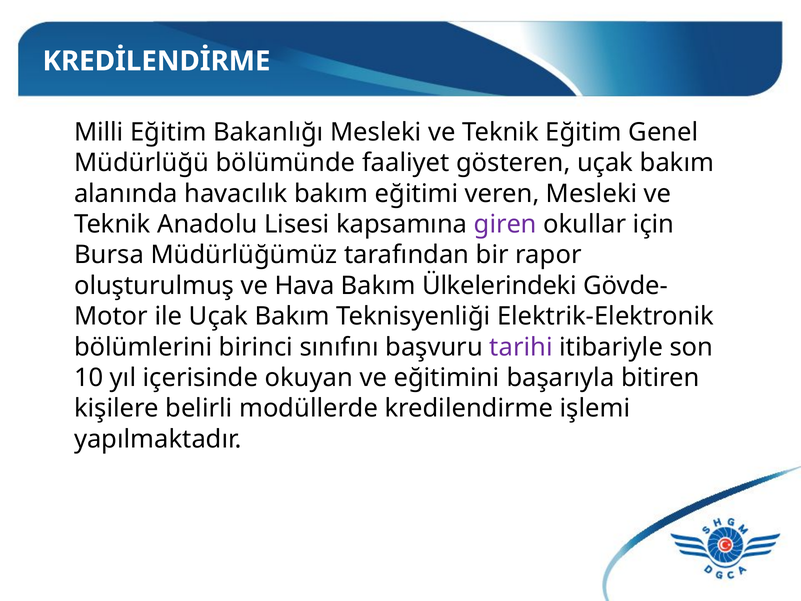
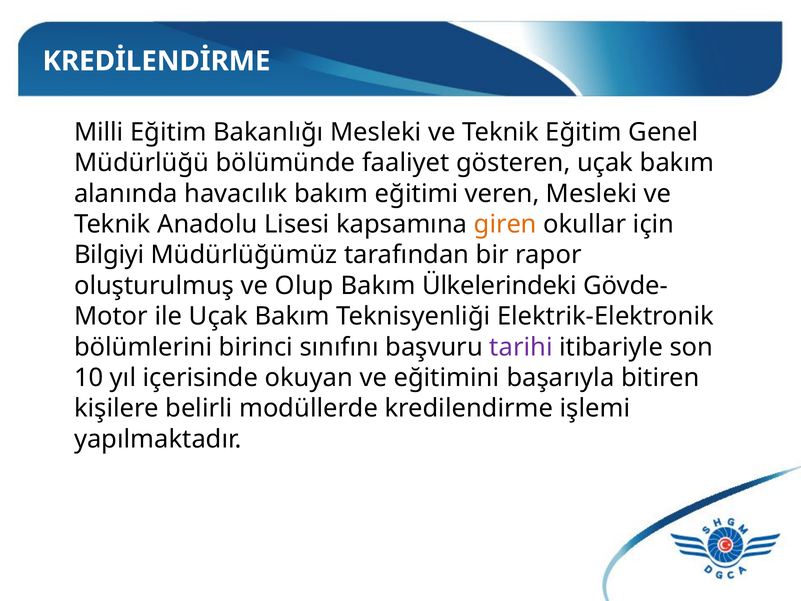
giren colour: purple -> orange
Bursa: Bursa -> Bilgiyi
Hava: Hava -> Olup
